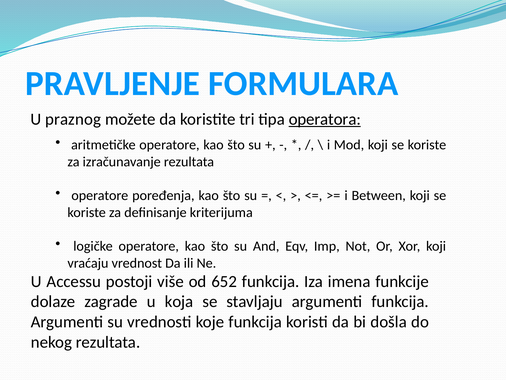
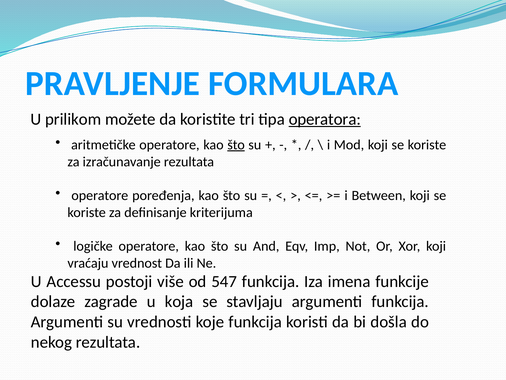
praznog: praznog -> prilikom
što at (236, 145) underline: none -> present
652: 652 -> 547
